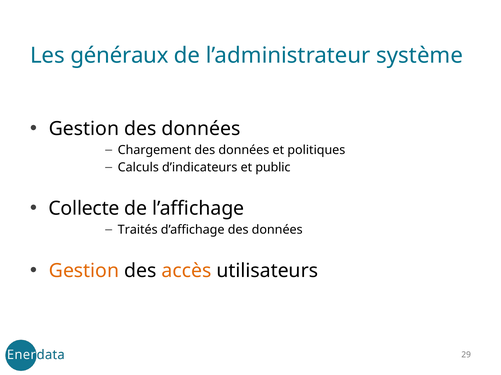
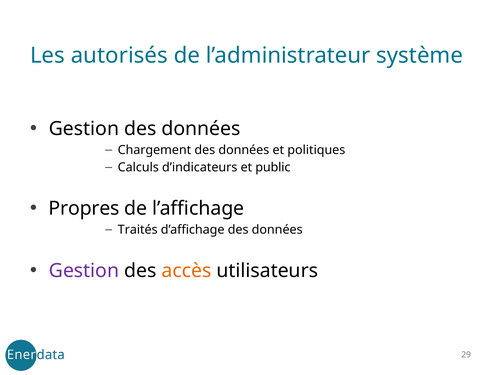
généraux: généraux -> autorisés
Collecte: Collecte -> Propres
Gestion at (84, 271) colour: orange -> purple
